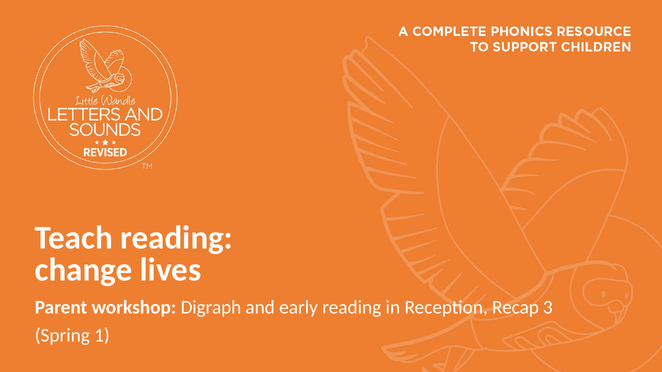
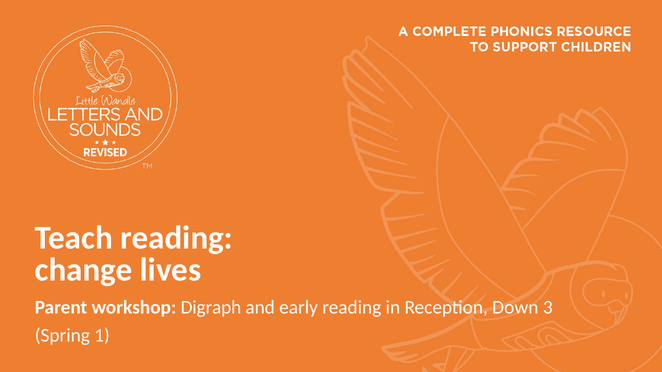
Recap: Recap -> Down
